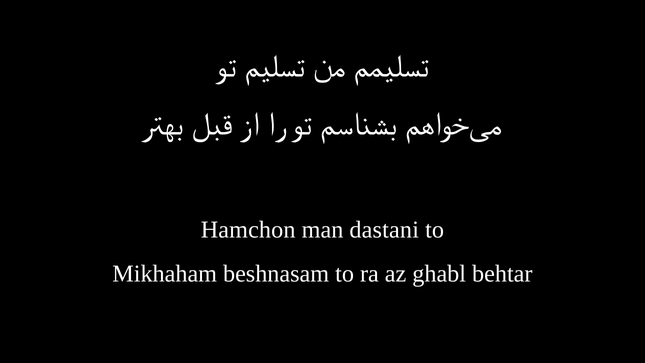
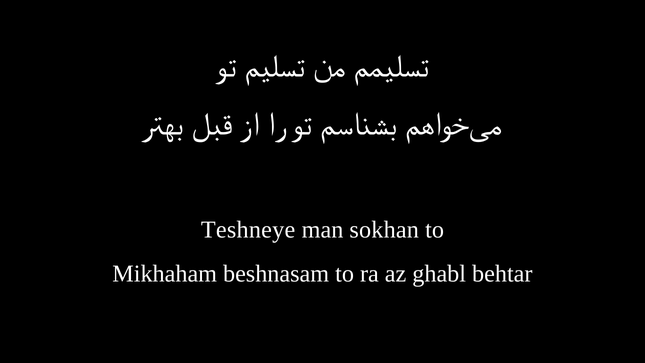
Hamchon: Hamchon -> Teshneye
dastani: dastani -> sokhan
